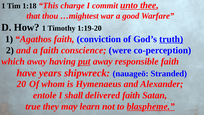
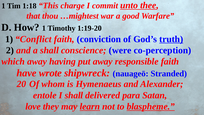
Agathos: Agathos -> Conflict
a faith: faith -> shall
put underline: present -> none
years: years -> wrote
delivered faith: faith -> para
true: true -> love
learn underline: none -> present
